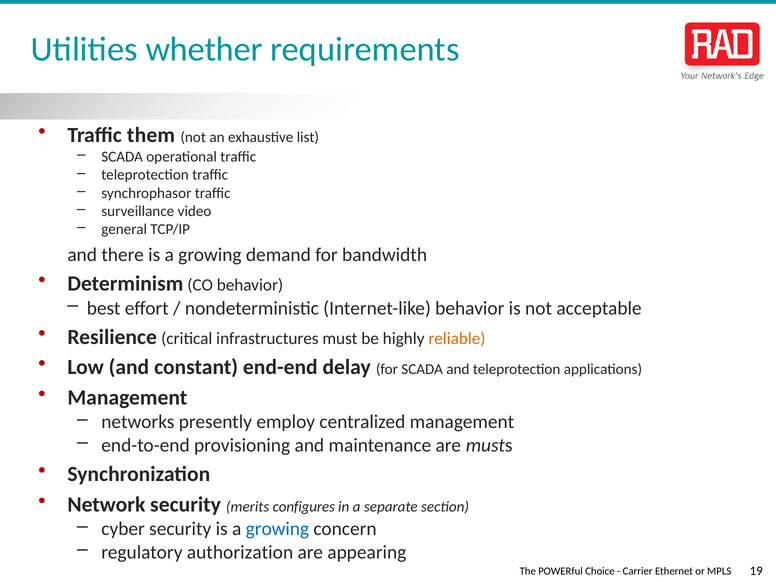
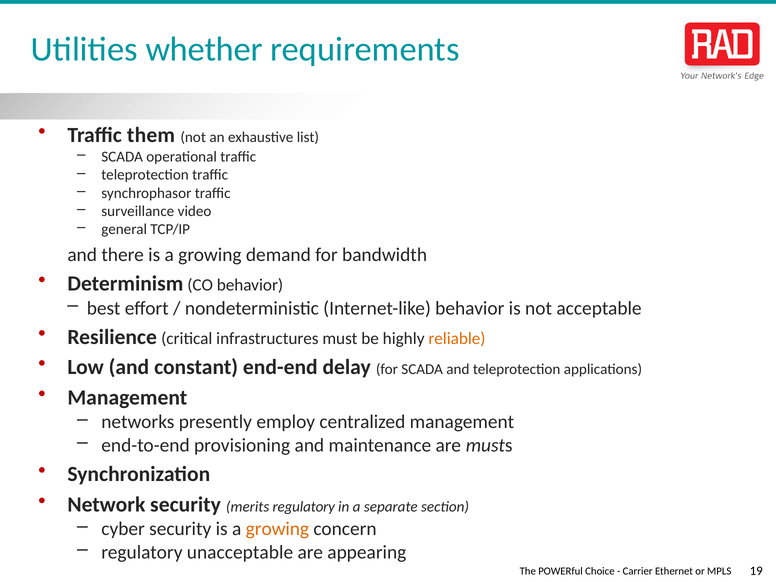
merits configures: configures -> regulatory
growing at (277, 529) colour: blue -> orange
authorization: authorization -> unacceptable
